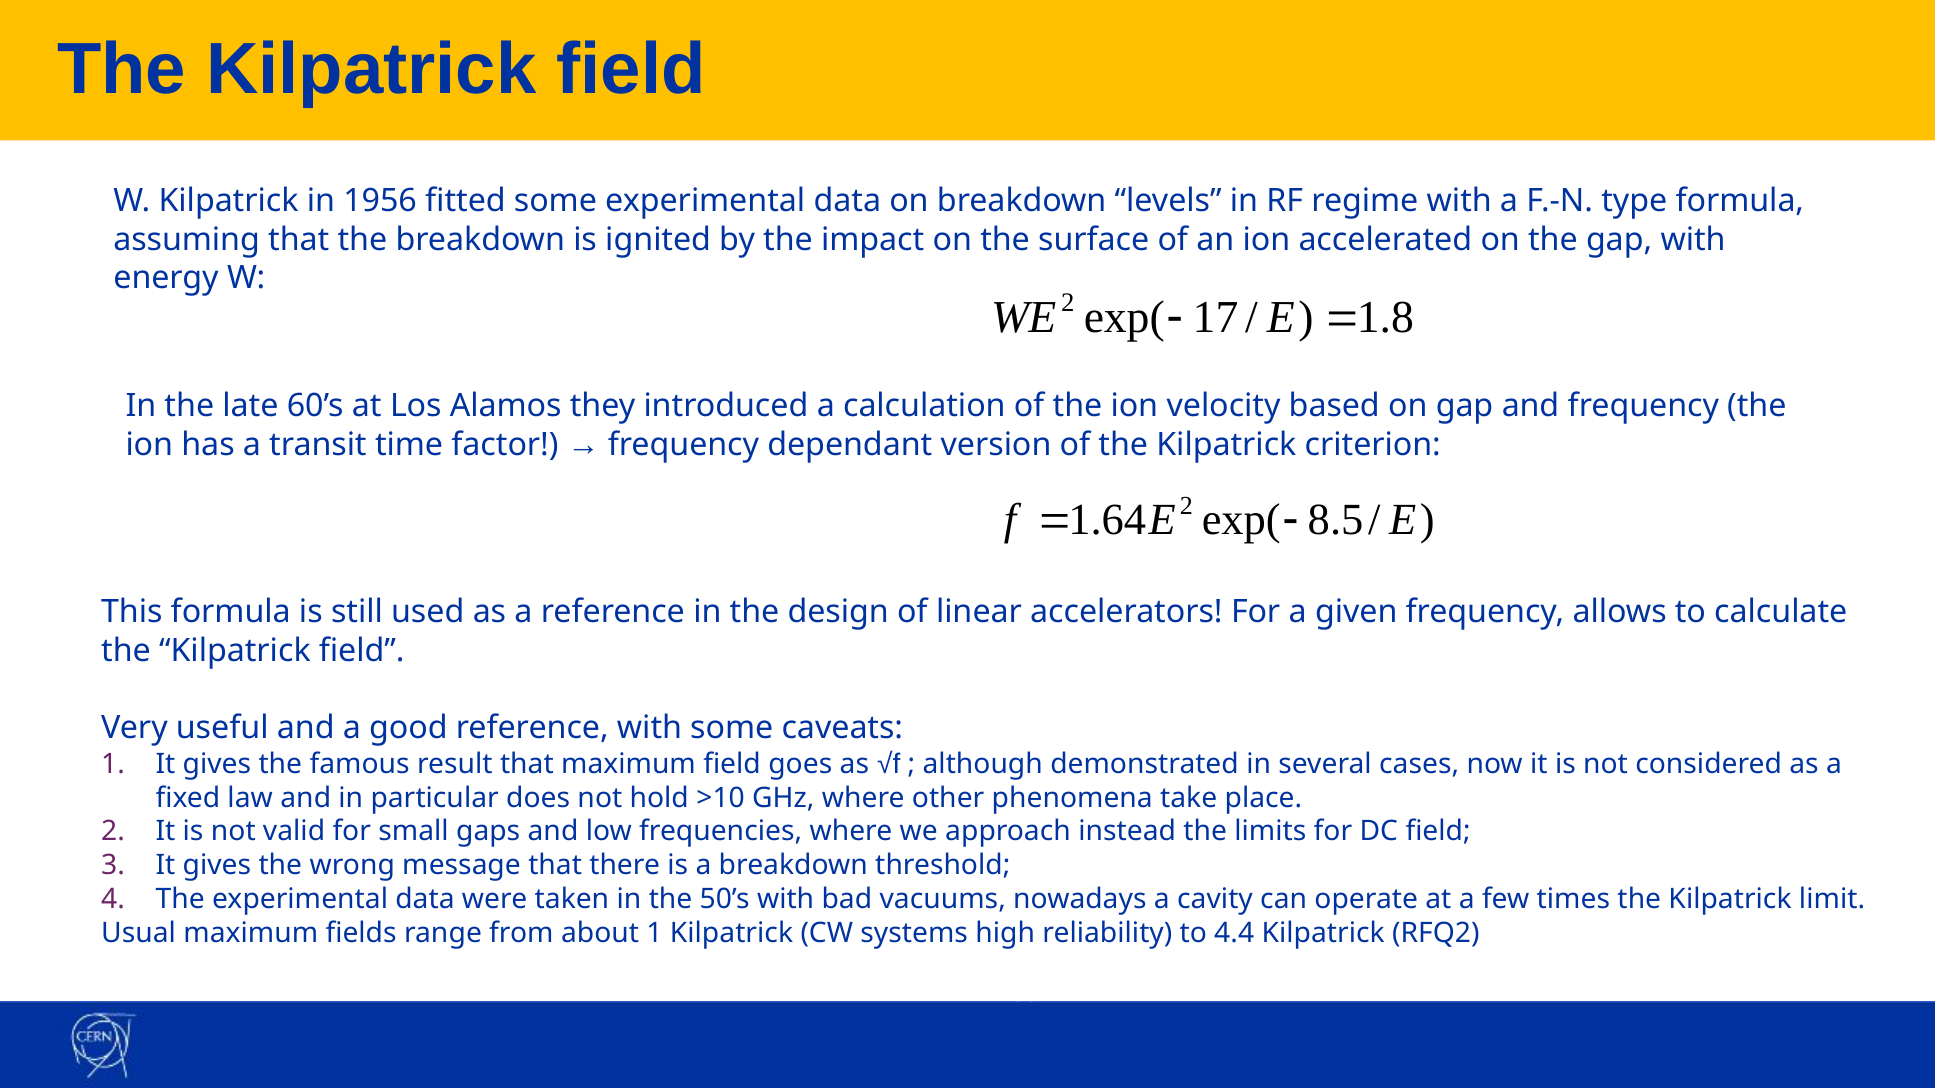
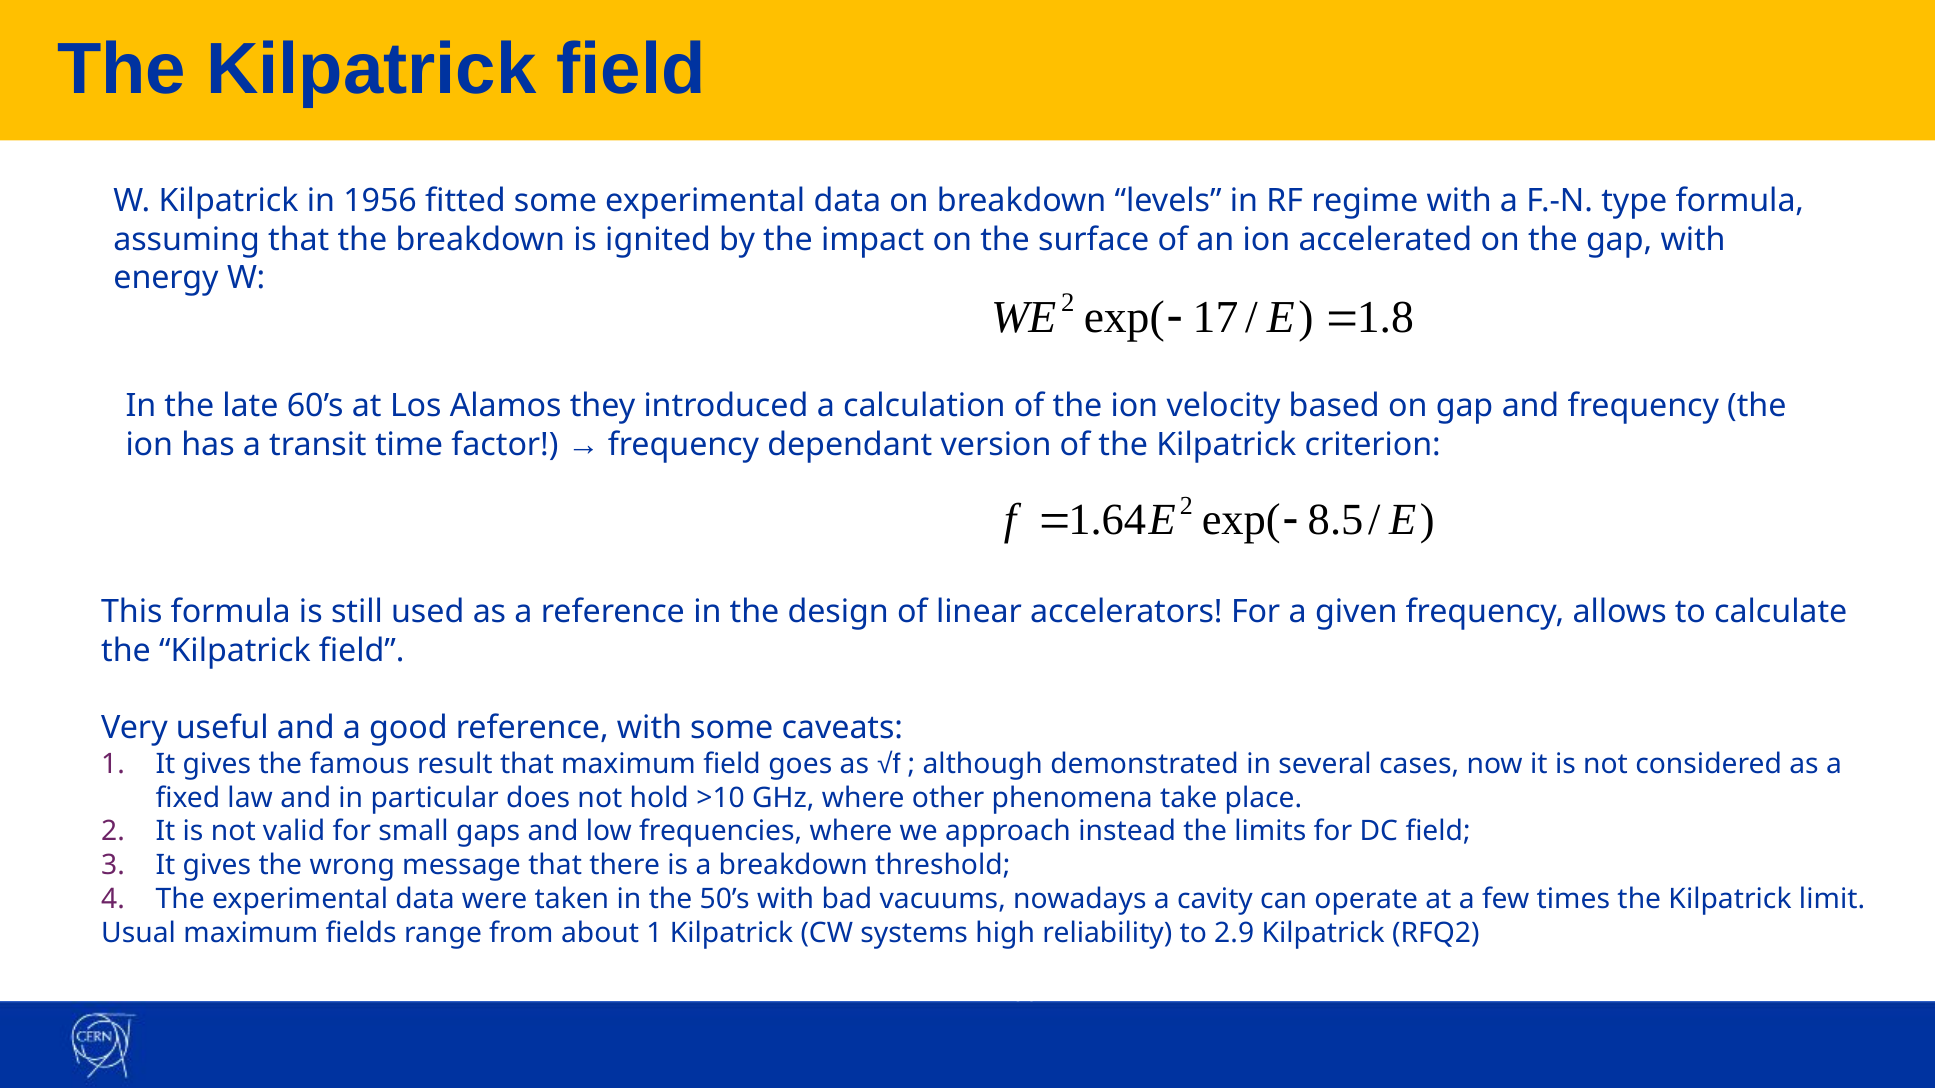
4.4: 4.4 -> 2.9
